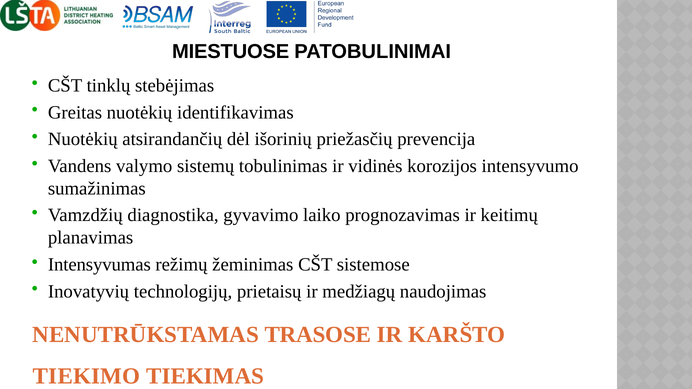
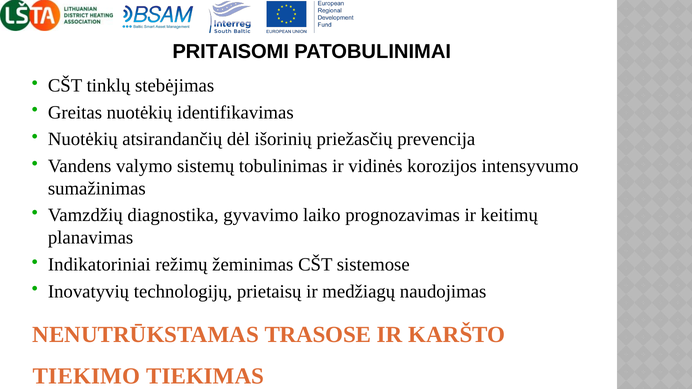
MIESTUOSE: MIESTUOSE -> PRITAISOMI
Intensyvumas: Intensyvumas -> Indikatoriniai
